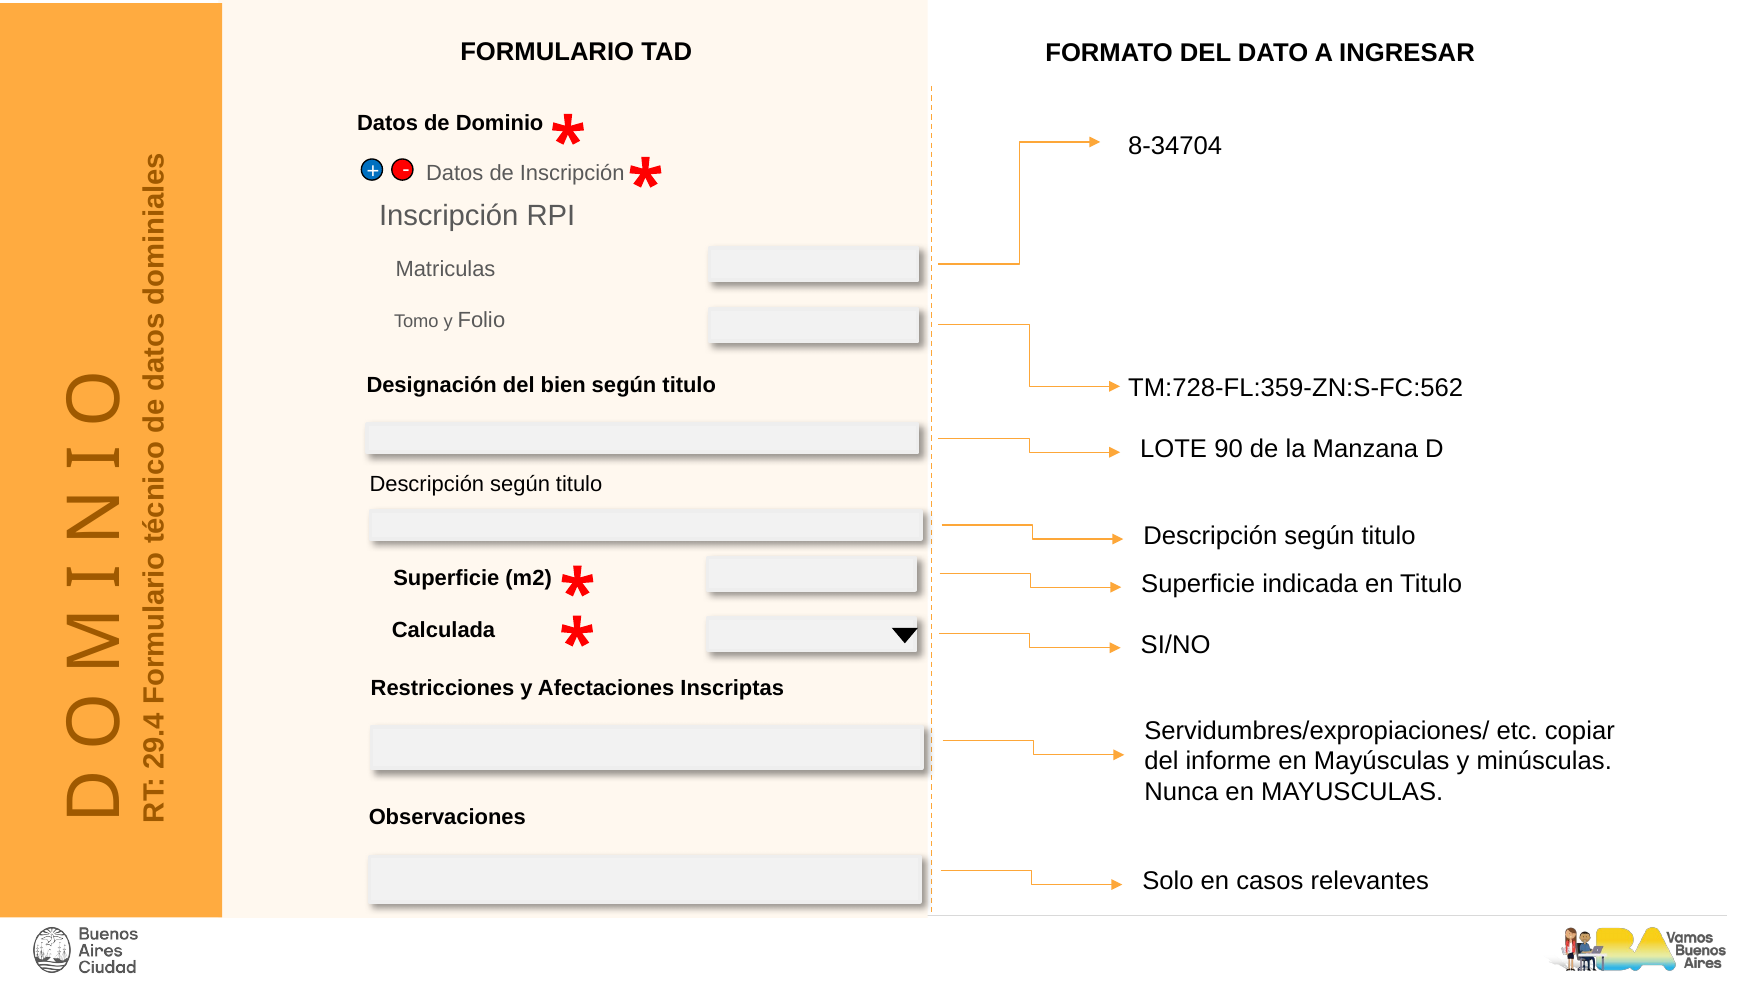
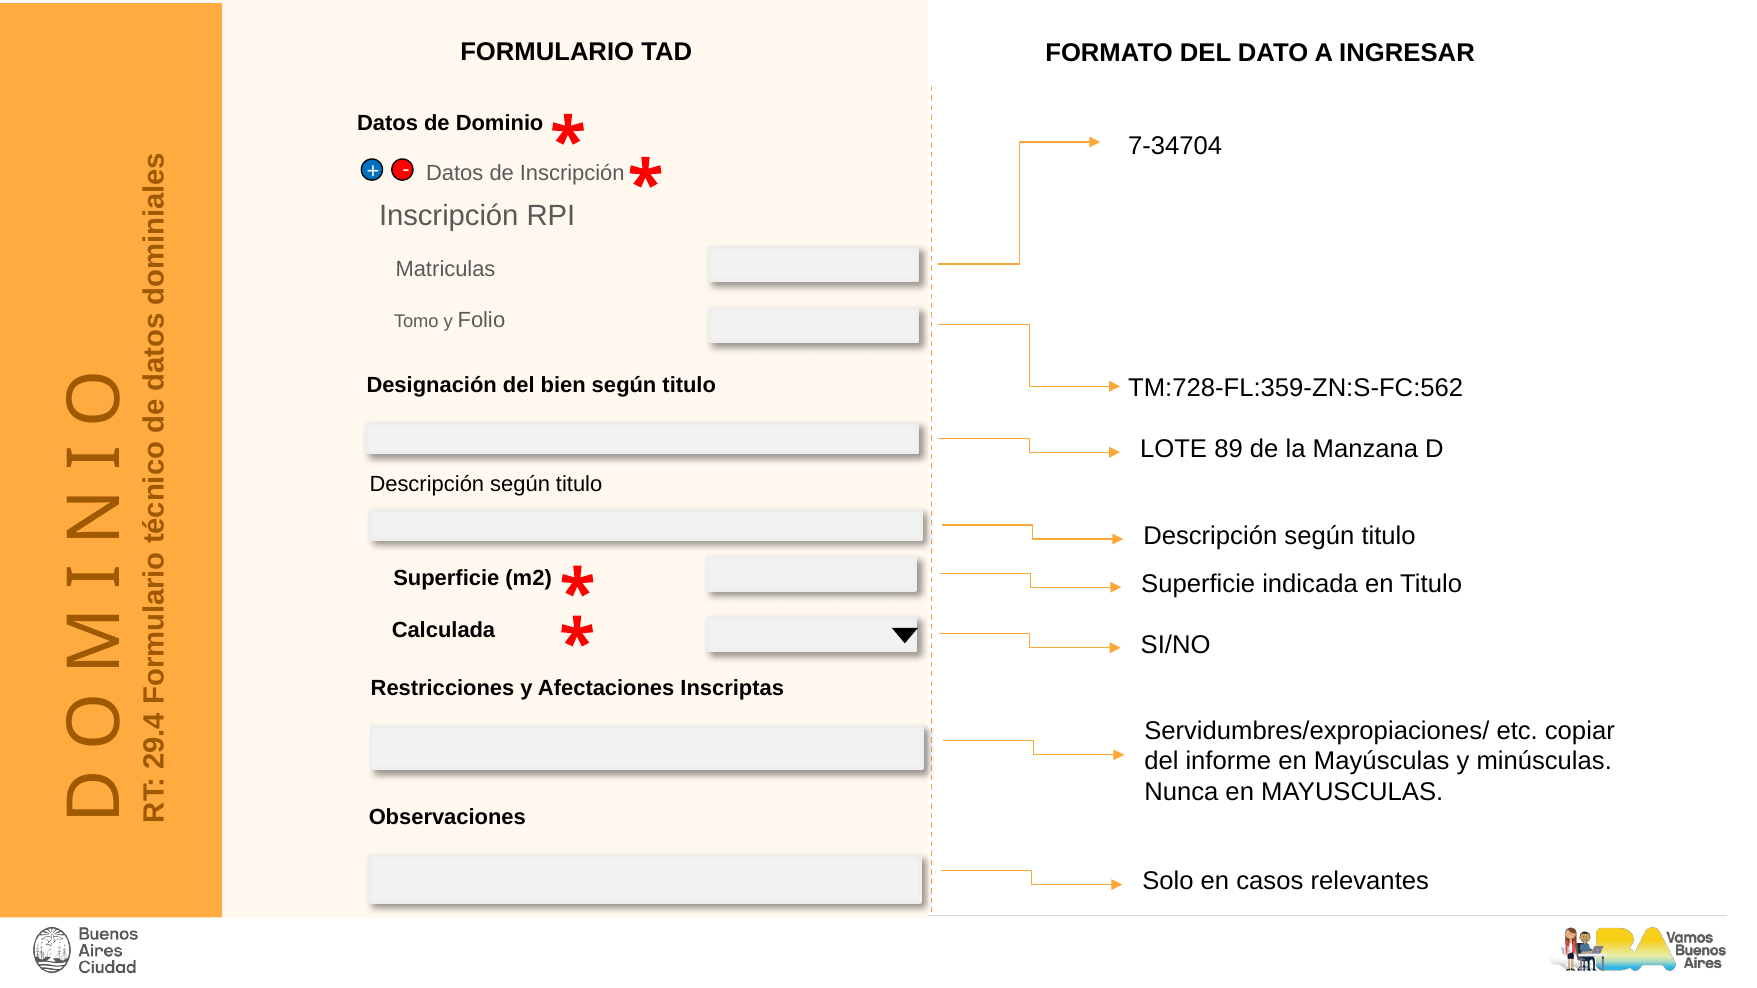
8-34704: 8-34704 -> 7-34704
90: 90 -> 89
